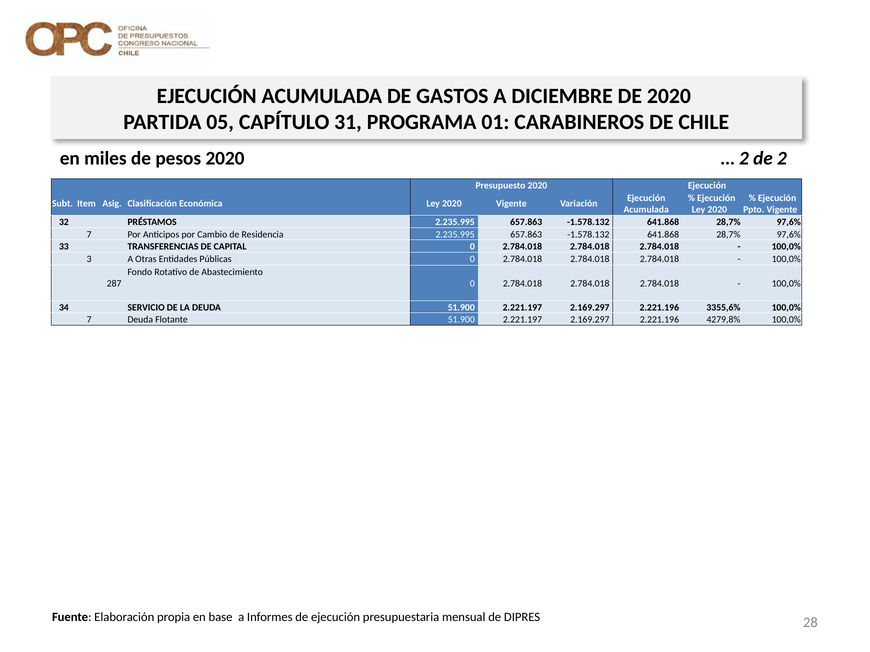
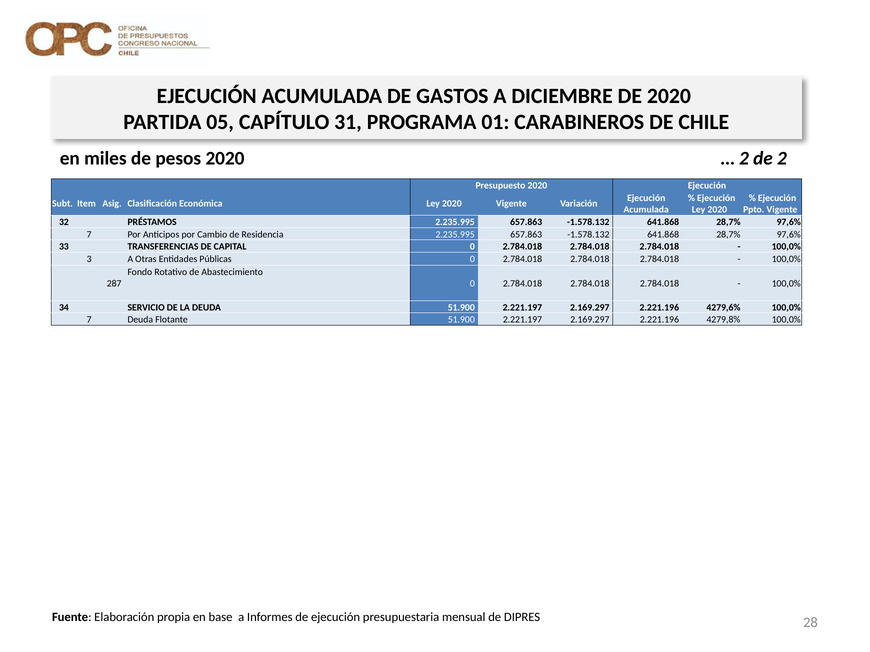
3355,6%: 3355,6% -> 4279,6%
